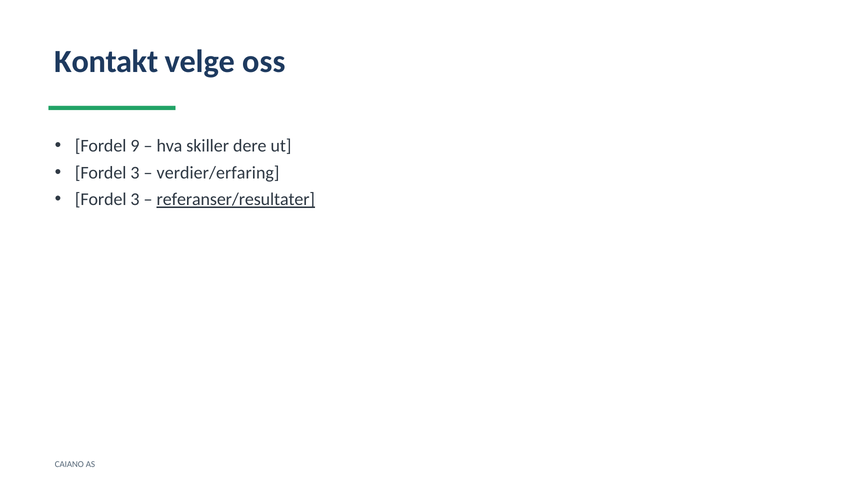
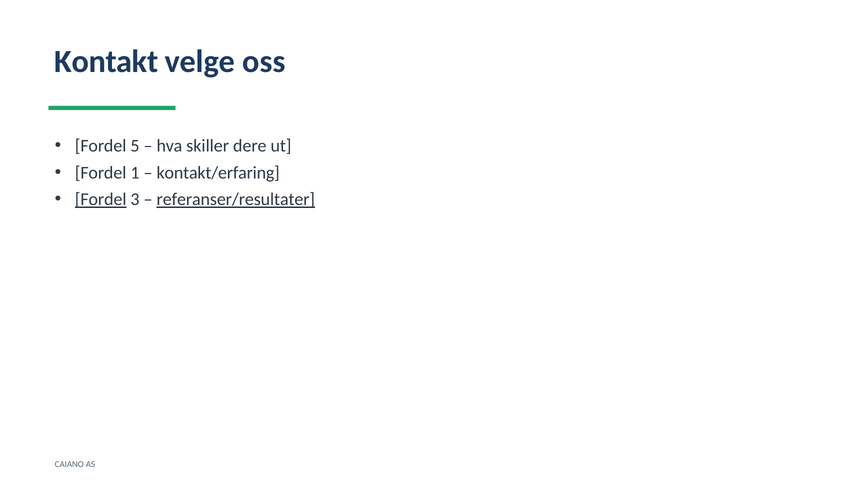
9: 9 -> 5
3 at (135, 173): 3 -> 1
verdier/erfaring: verdier/erfaring -> kontakt/erfaring
Fordel at (101, 200) underline: none -> present
